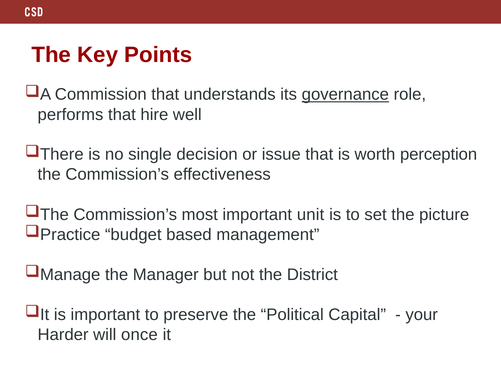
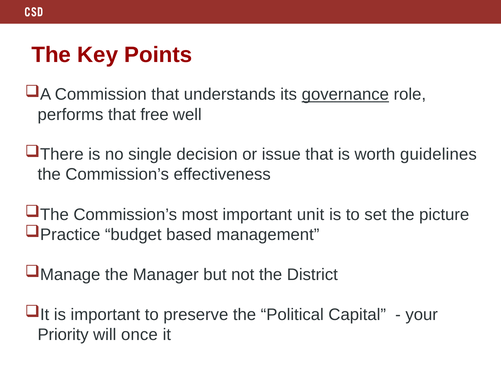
hire: hire -> free
perception: perception -> guidelines
Harder: Harder -> Priority
